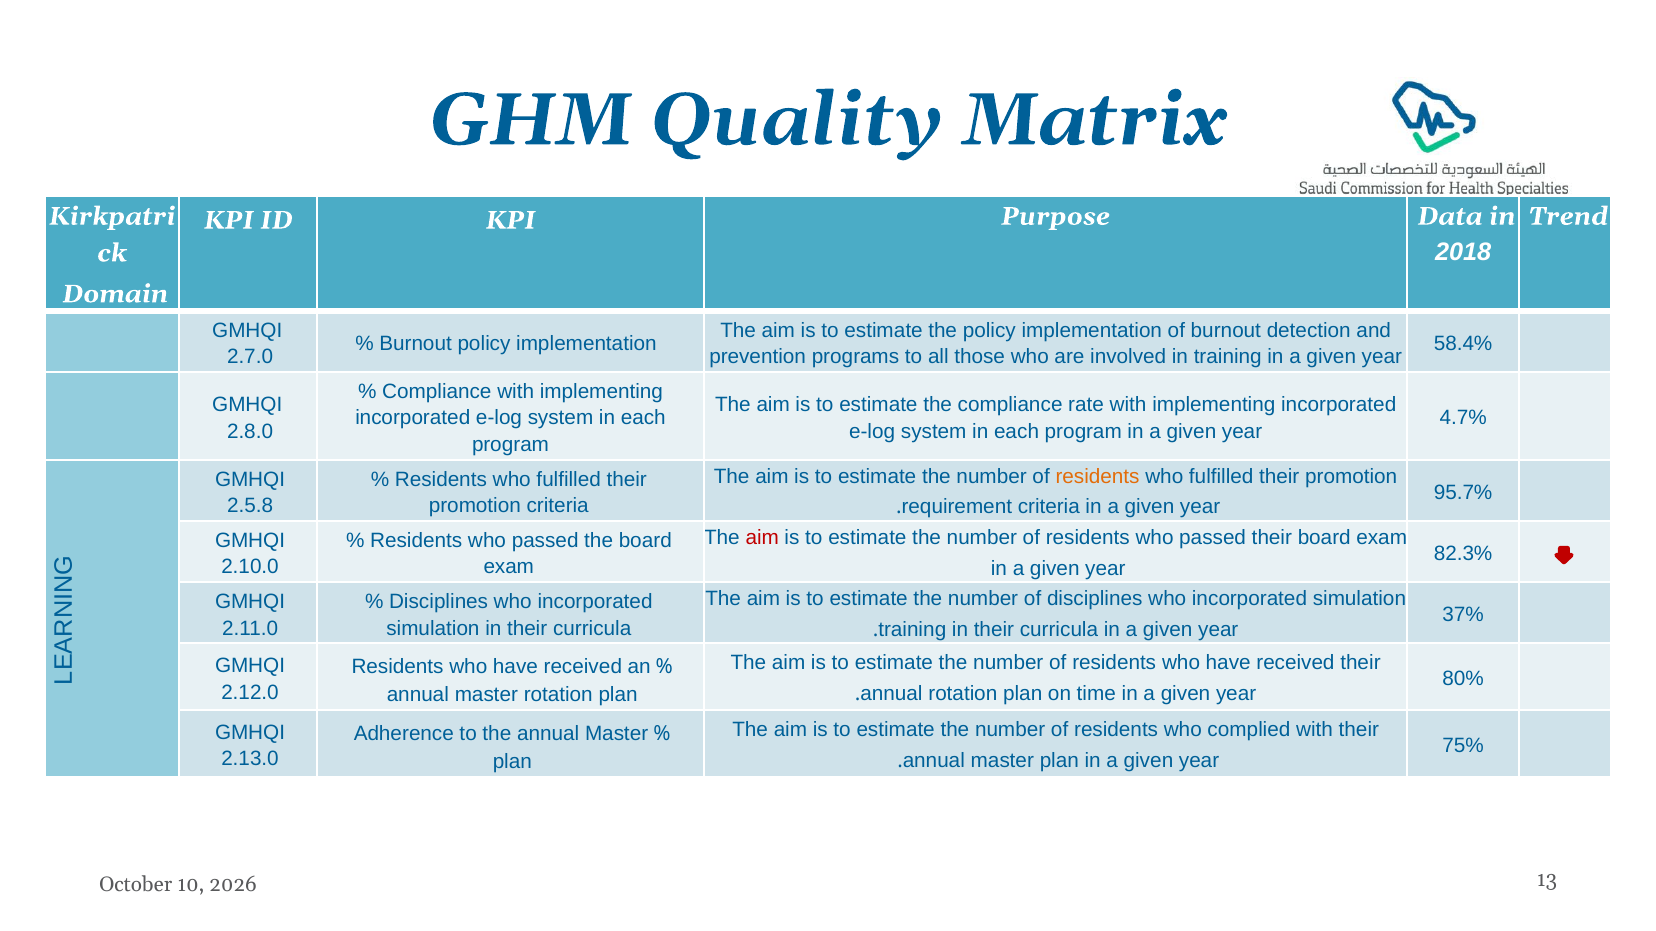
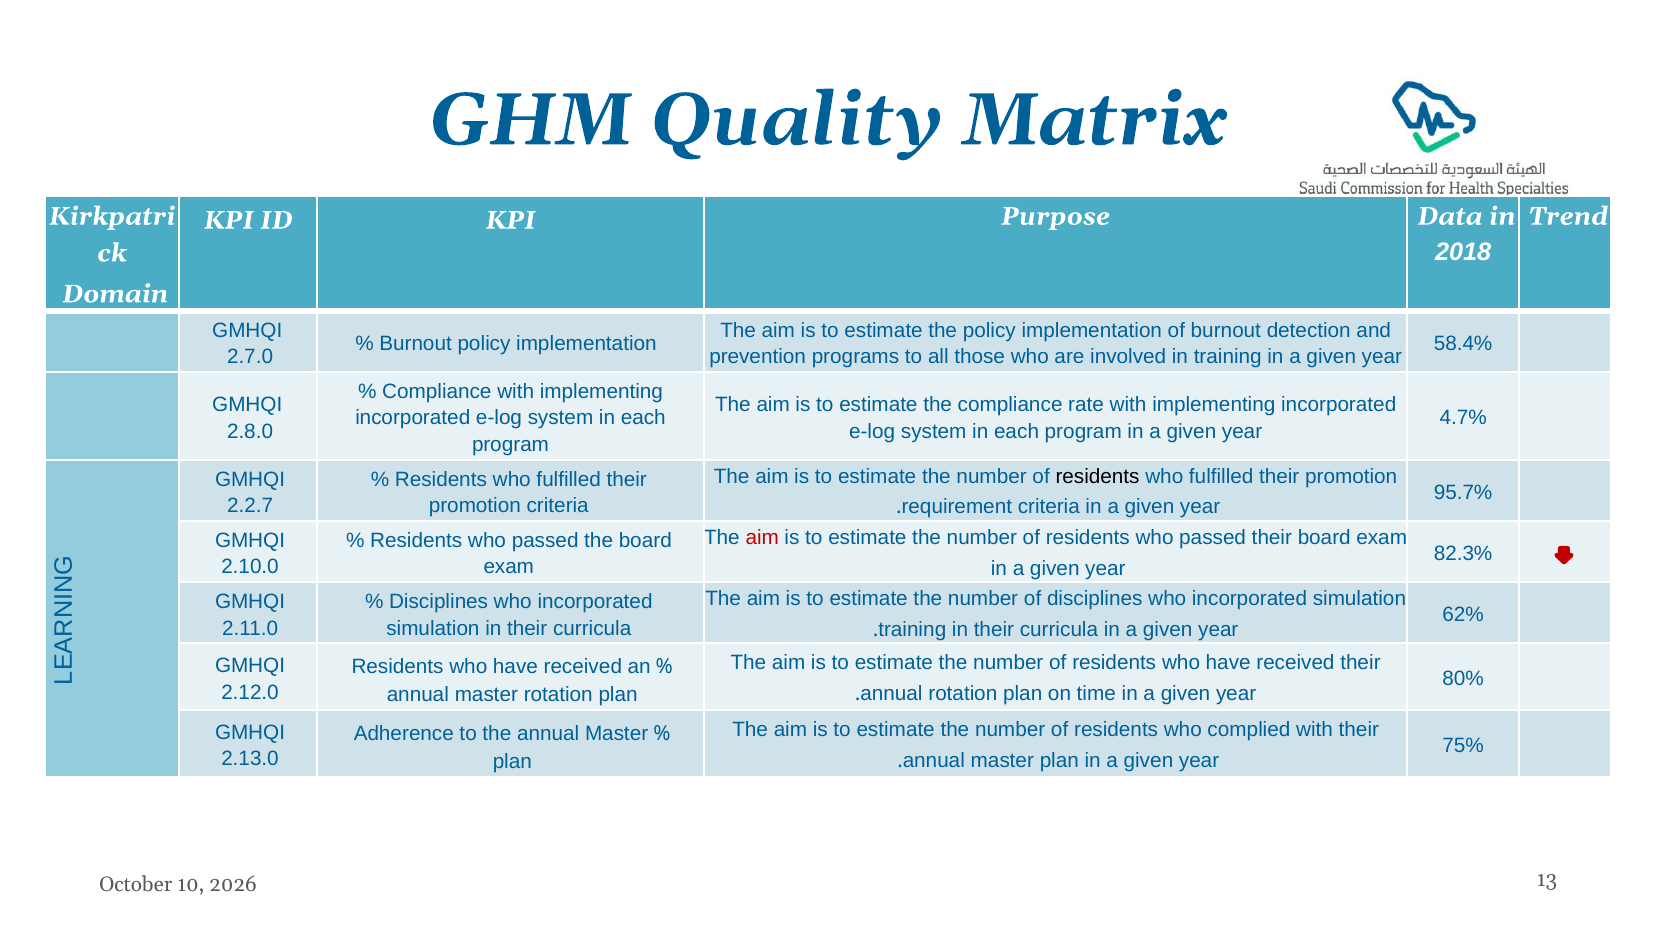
residents at (1098, 477) colour: orange -> black
2.5.8: 2.5.8 -> 2.2.7
37%: 37% -> 62%
